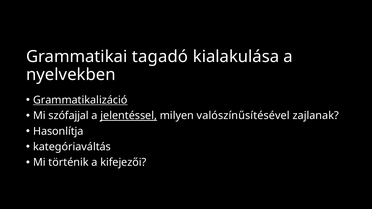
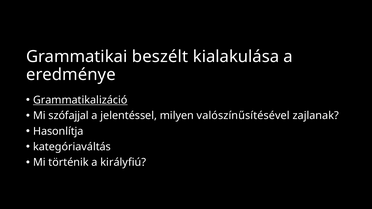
tagadó: tagadó -> beszélt
nyelvekben: nyelvekben -> eredménye
jelentéssel underline: present -> none
kifejezői: kifejezői -> királyfiú
